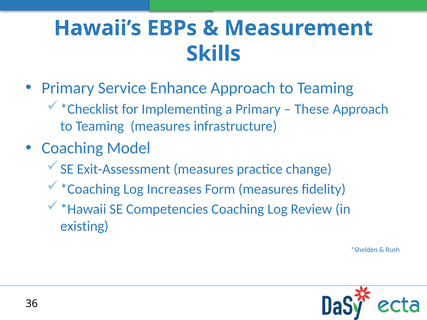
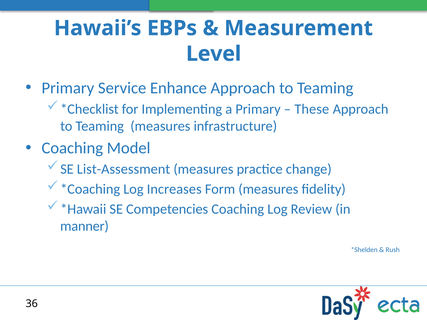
Skills: Skills -> Level
Exit-Assessment: Exit-Assessment -> List-Assessment
existing: existing -> manner
